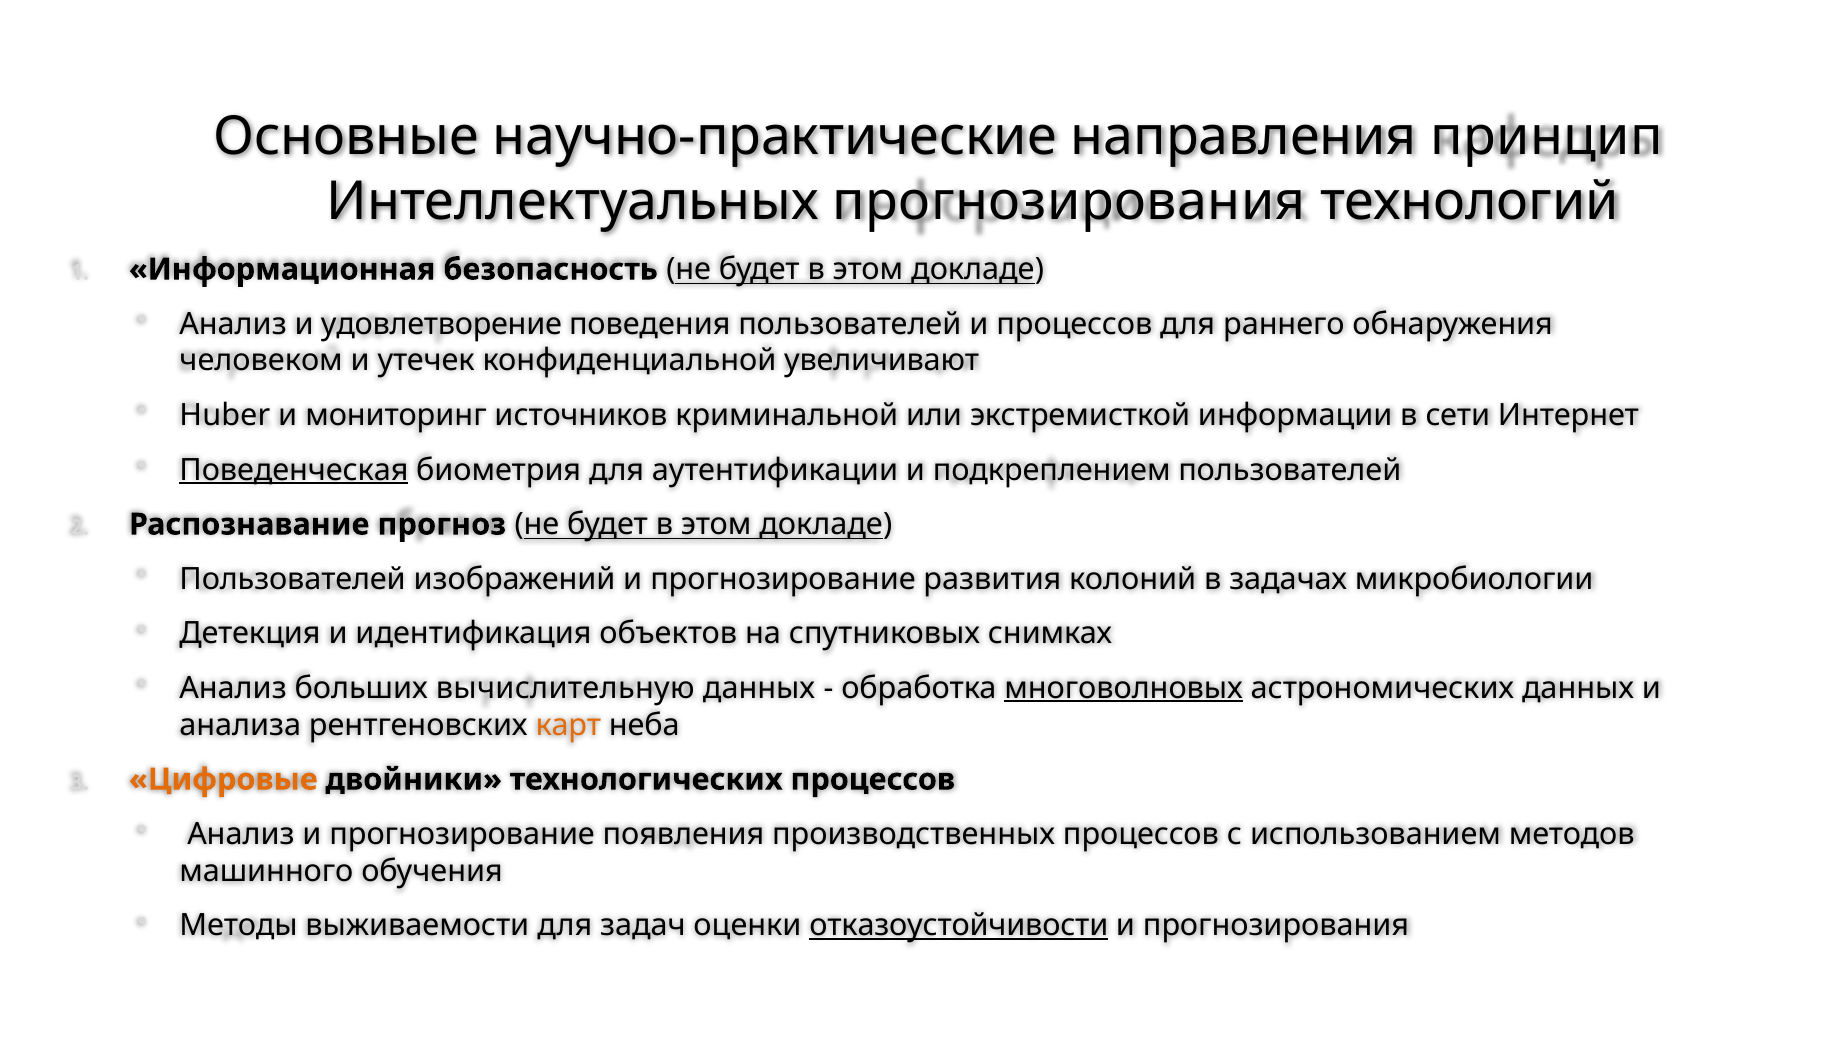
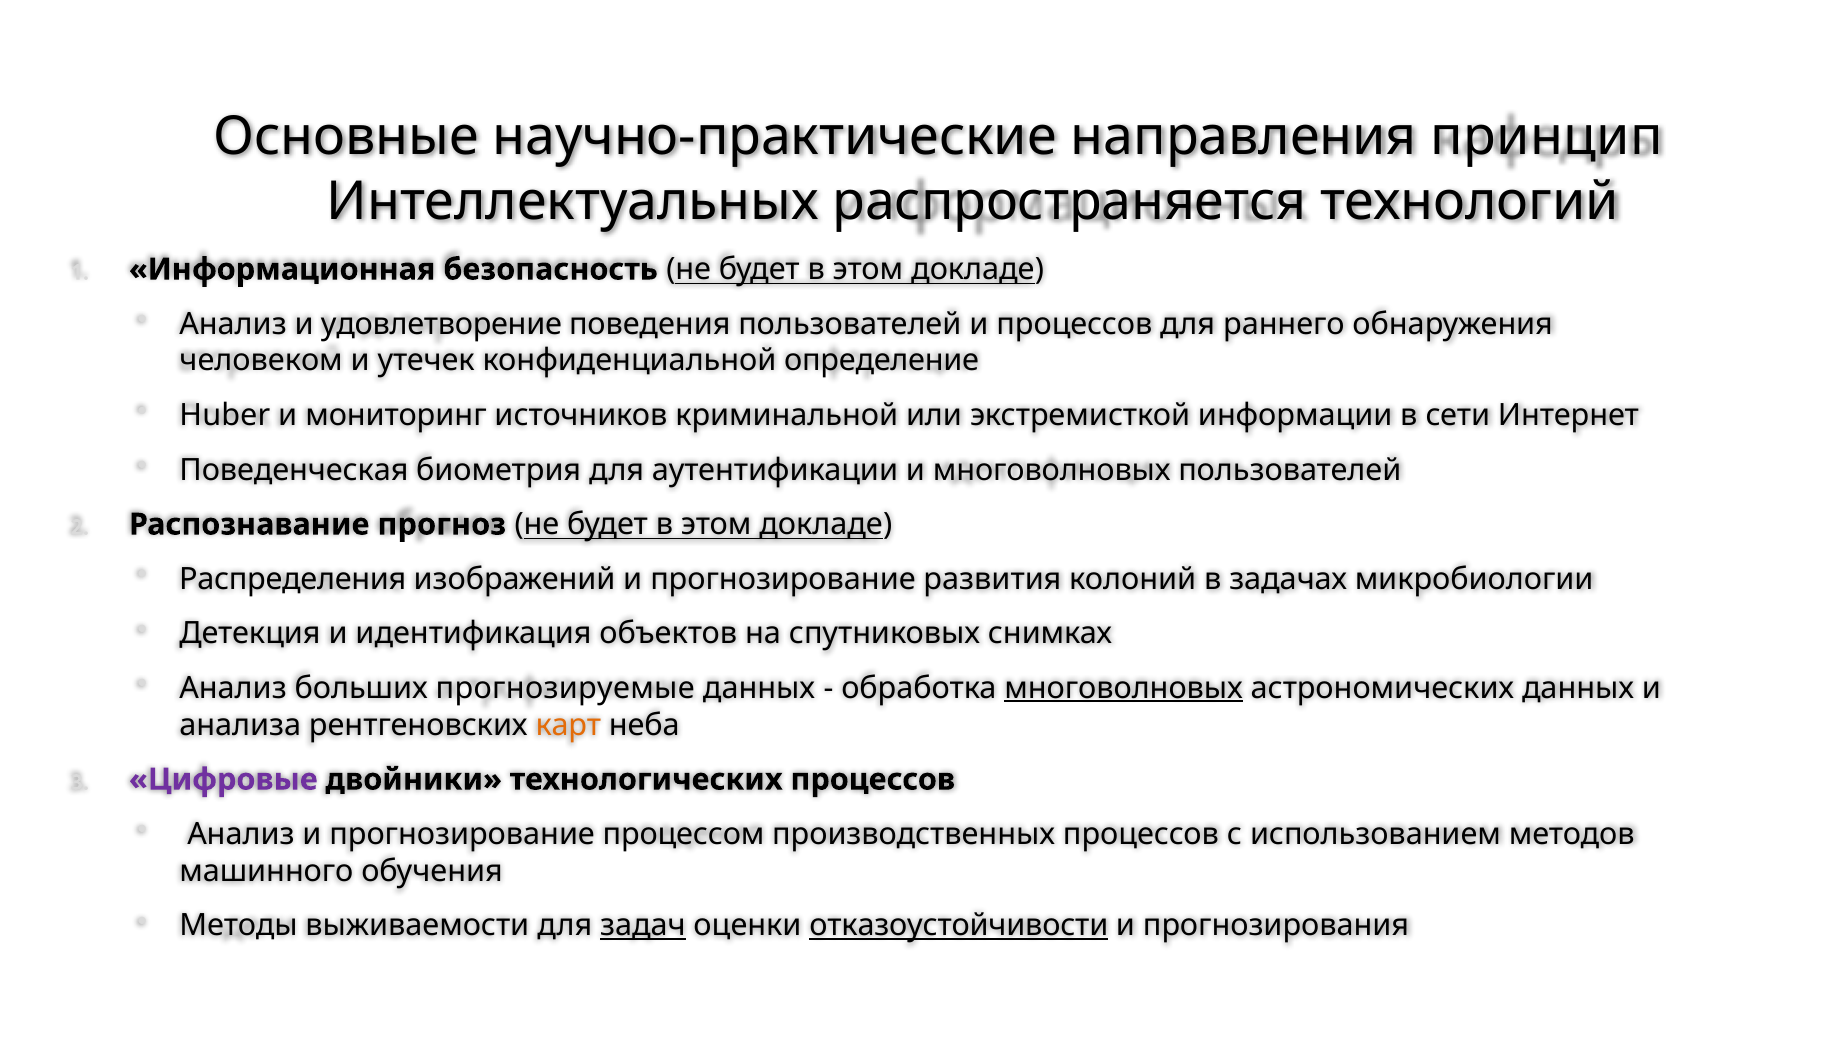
Интеллектуальных прогнозирования: прогнозирования -> распространяется
увеличивают: увеличивают -> определение
Поведенческая underline: present -> none
и подкреплением: подкреплением -> многоволновых
Пользователей at (293, 579): Пользователей -> Распределения
вычислительную: вычислительную -> прогнозируемые
Цифровые colour: orange -> purple
появления: появления -> процессом
задач underline: none -> present
